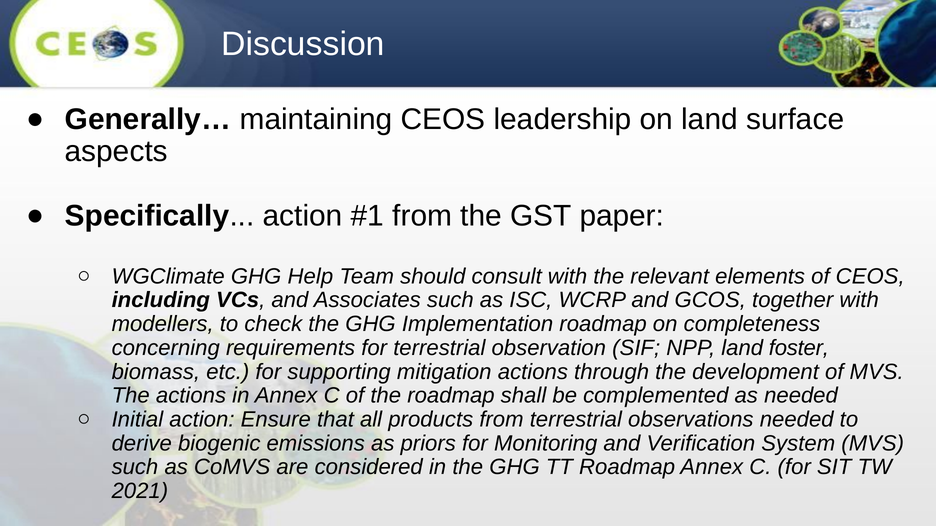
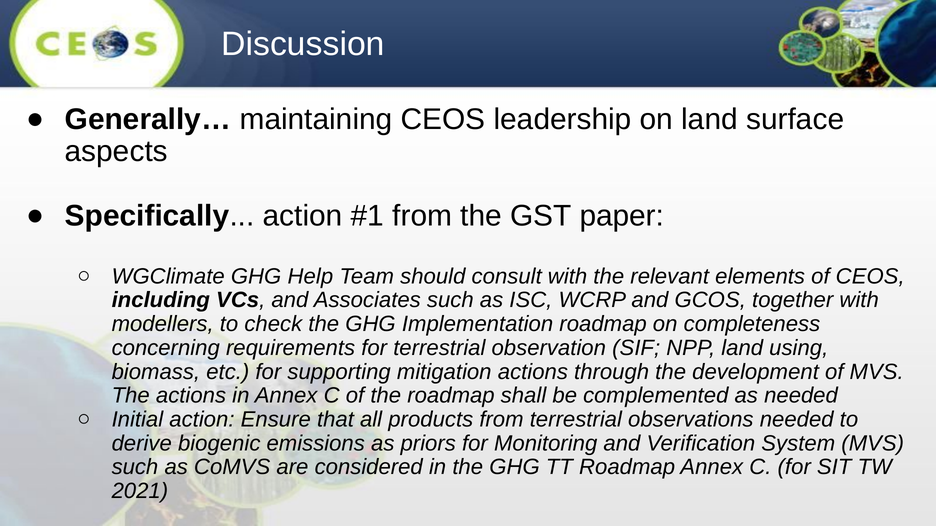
foster: foster -> using
